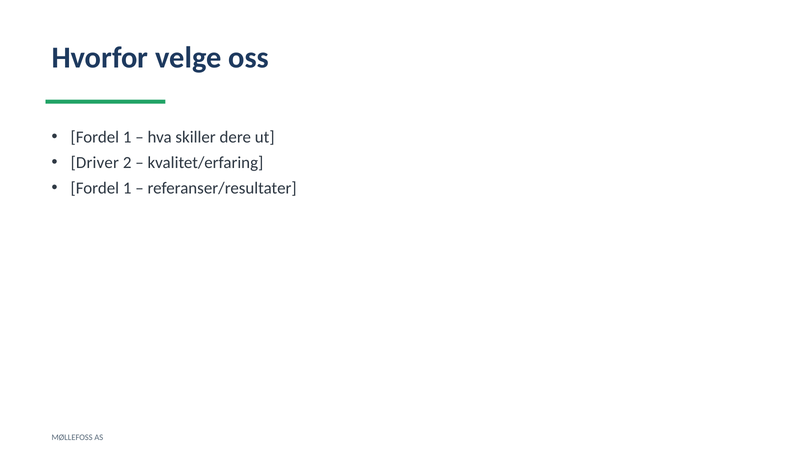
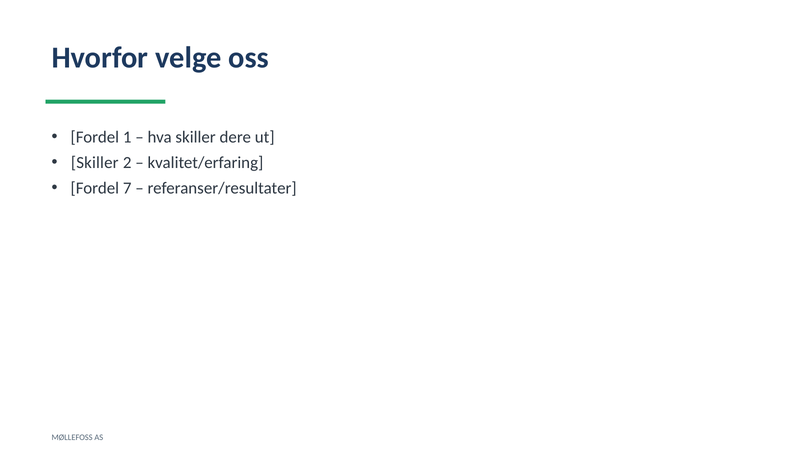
Driver at (95, 163): Driver -> Skiller
1 at (127, 188): 1 -> 7
